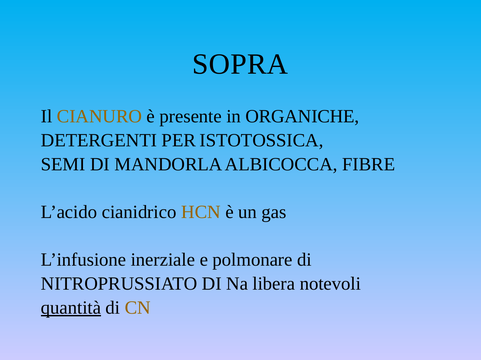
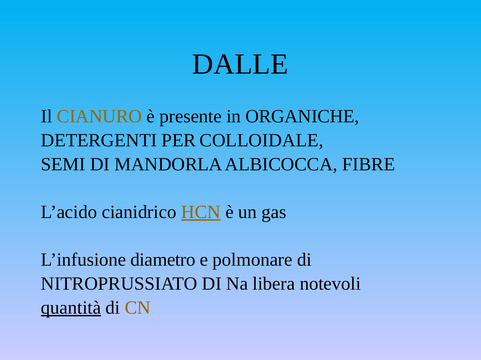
SOPRA: SOPRA -> DALLE
ISTOTOSSICA: ISTOTOSSICA -> COLLOIDALE
HCN underline: none -> present
inerziale: inerziale -> diametro
